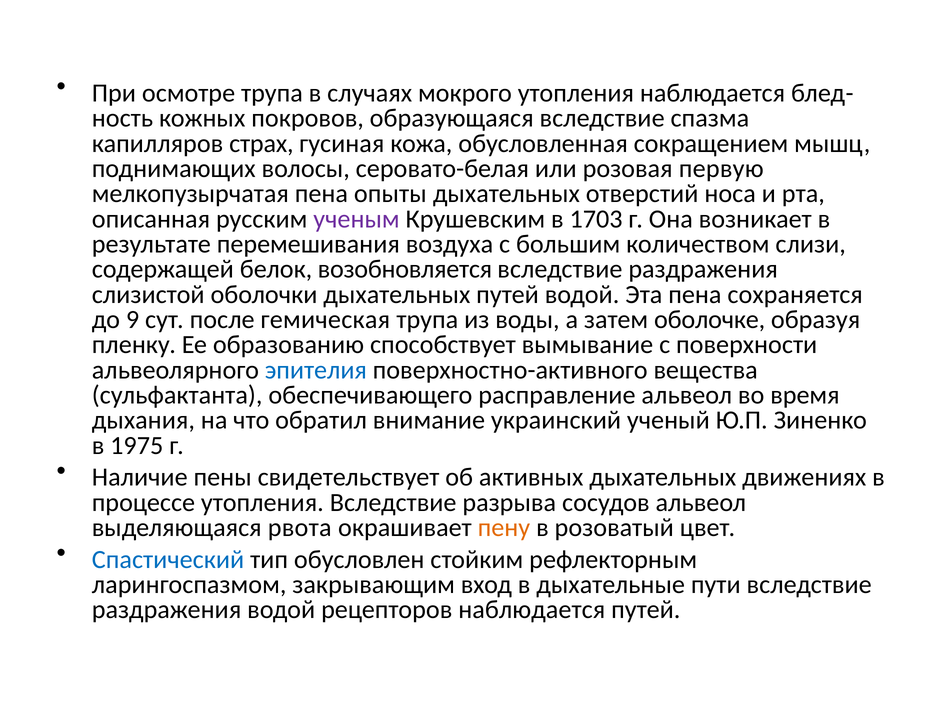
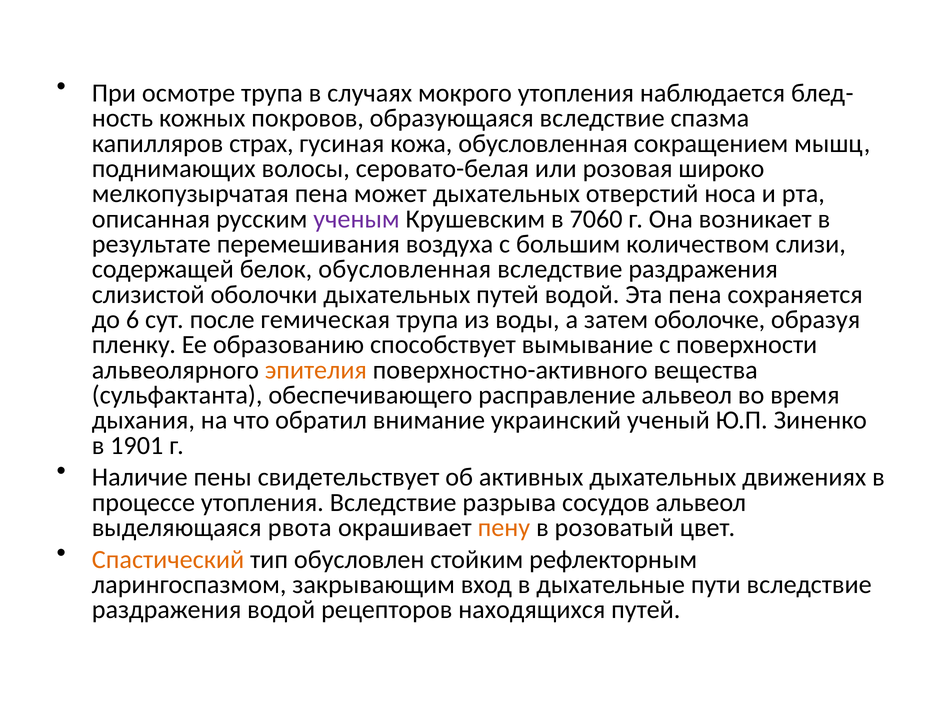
первую: первую -> широко
опыты: опыты -> может
1703: 1703 -> 7060
белок возобновляется: возобновляется -> обусловленная
9: 9 -> 6
эпителия colour: blue -> orange
1975: 1975 -> 1901
Спастический colour: blue -> orange
рецепторов наблюдается: наблюдается -> находящихся
